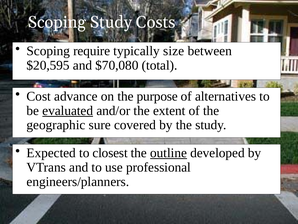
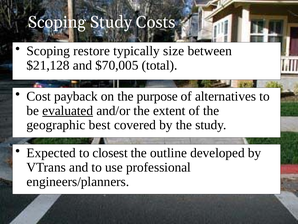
require: require -> restore
$20,595: $20,595 -> $21,128
$70,080: $70,080 -> $70,005
advance: advance -> payback
sure: sure -> best
outline underline: present -> none
